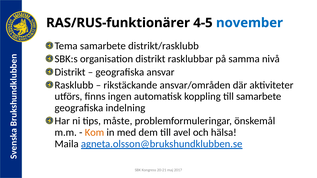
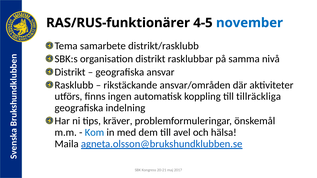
till samarbete: samarbete -> tillräckliga
måste: måste -> kräver
Kom colour: orange -> blue
